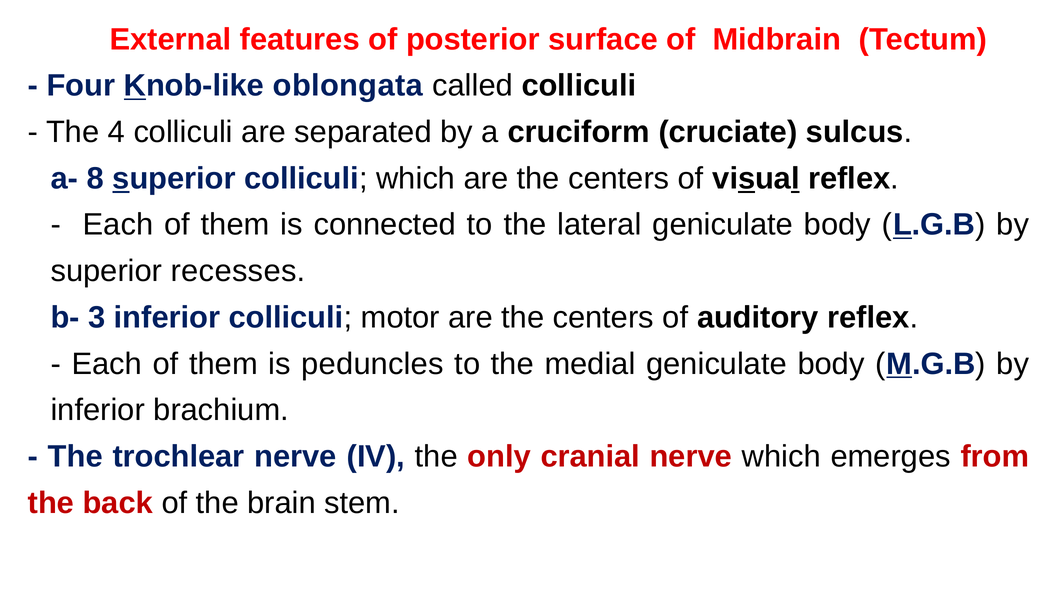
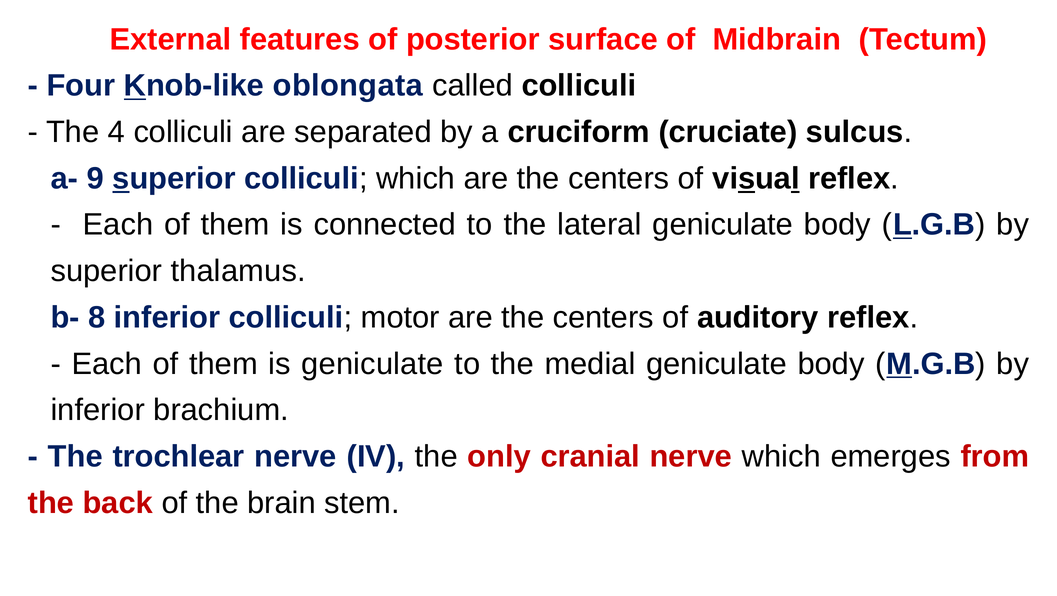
8: 8 -> 9
recesses: recesses -> thalamus
3: 3 -> 8
is peduncles: peduncles -> geniculate
